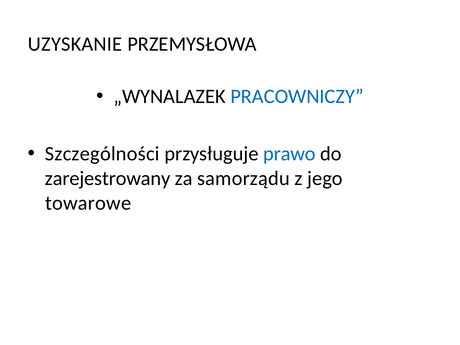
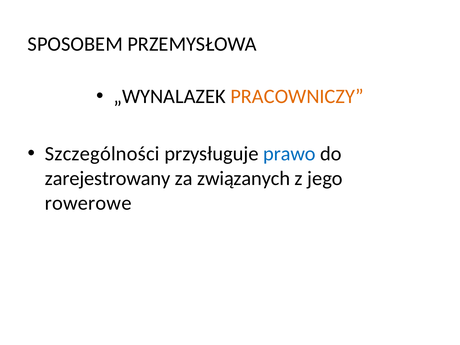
UZYSKANIE: UZYSKANIE -> SPOSOBEM
PRACOWNICZY colour: blue -> orange
samorządu: samorządu -> związanych
towarowe: towarowe -> rowerowe
